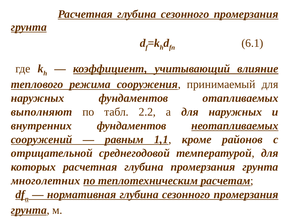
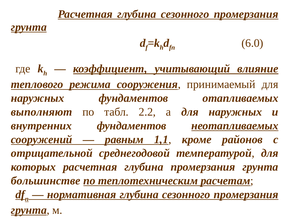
6.1: 6.1 -> 6.0
многолетних: многолетних -> большинстве
